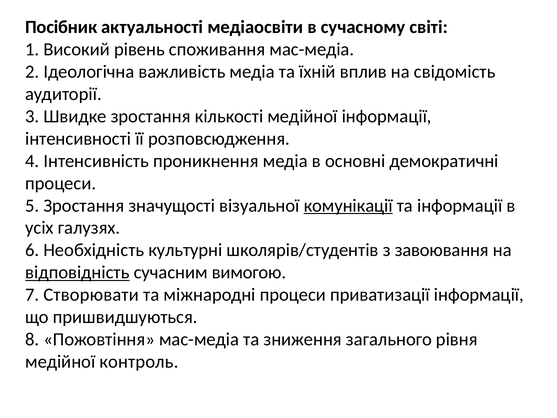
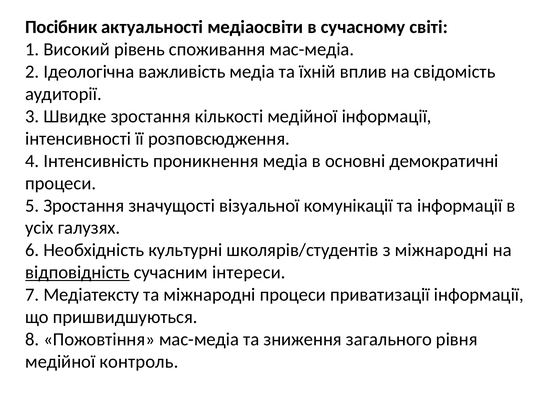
комунікації underline: present -> none
з завоювання: завоювання -> міжнародні
вимогою: вимогою -> інтереси
Створювати: Створювати -> Медіатексту
